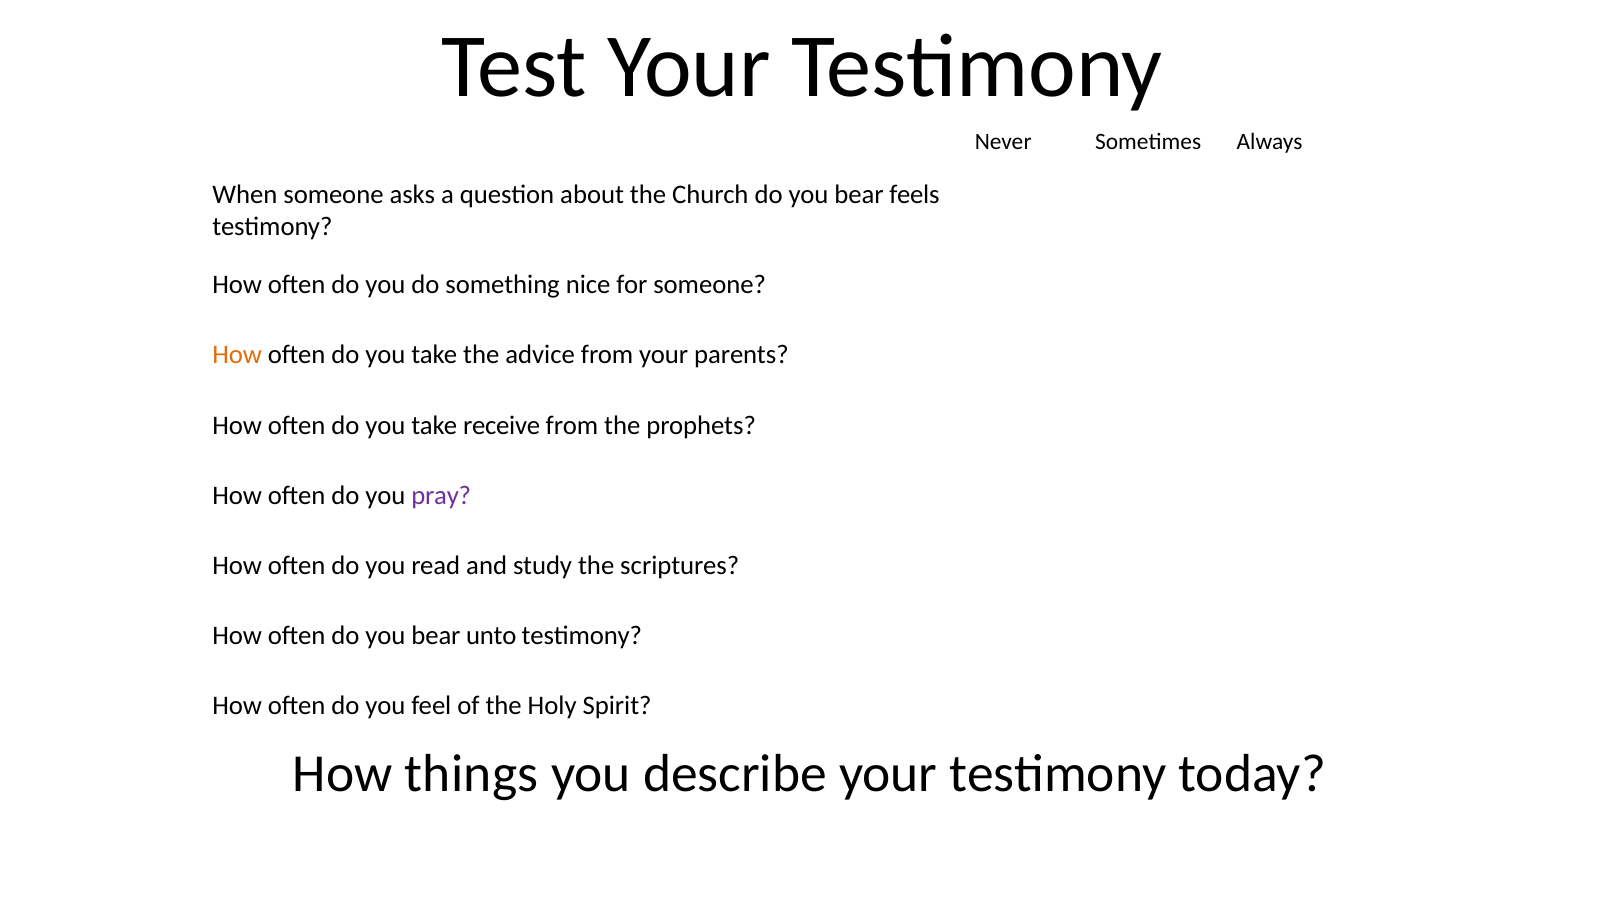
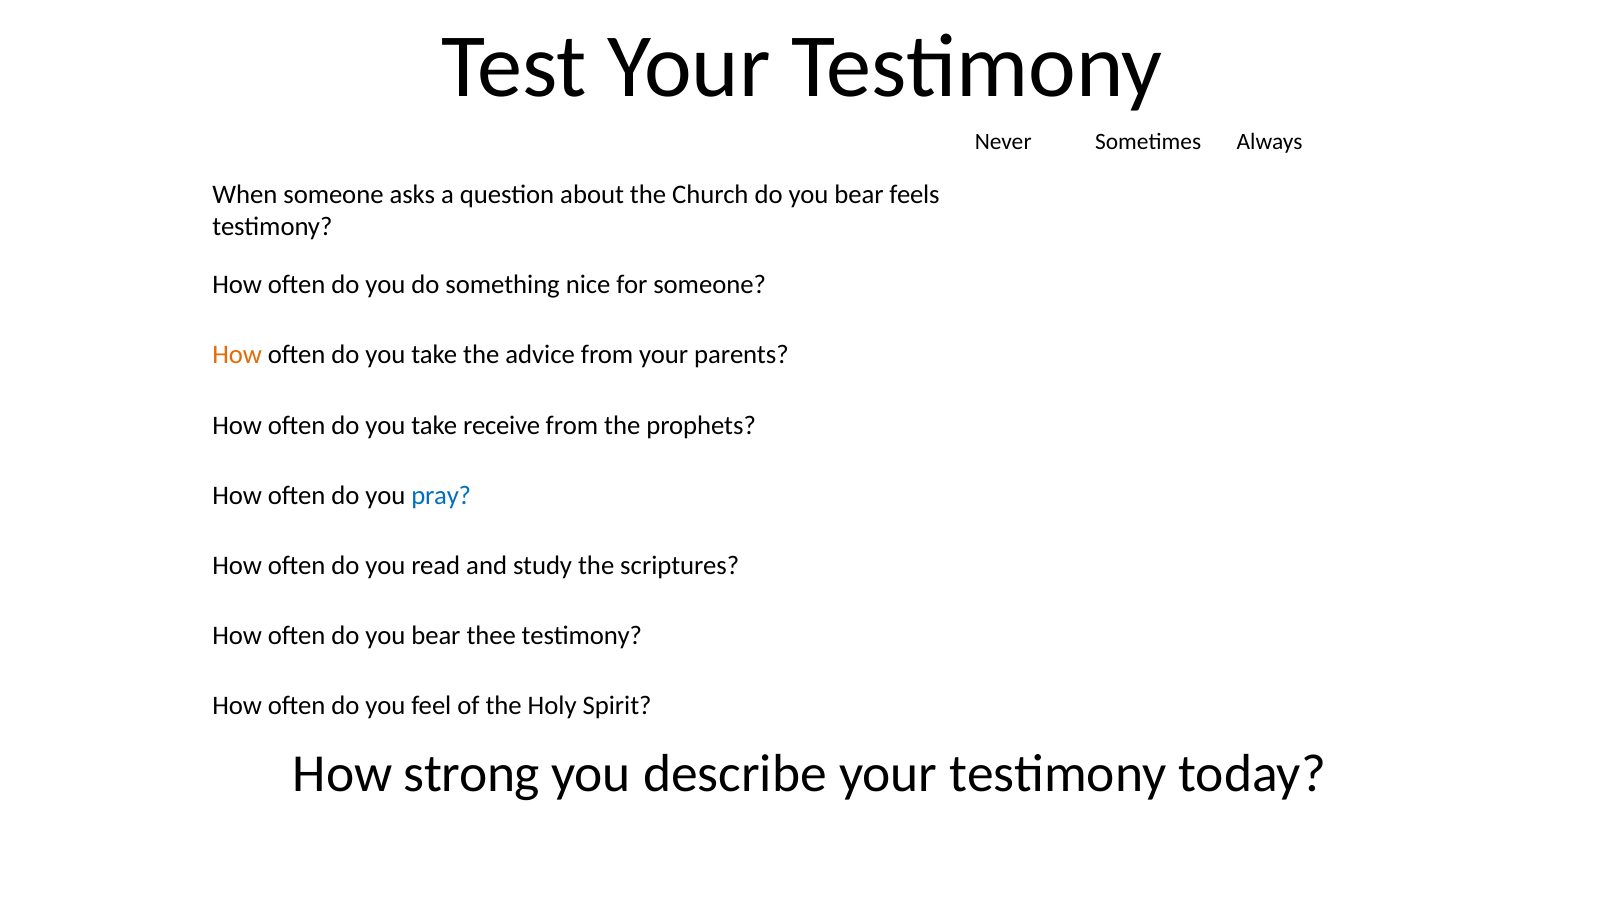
pray colour: purple -> blue
unto: unto -> thee
things: things -> strong
